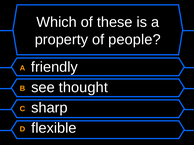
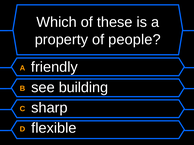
thought: thought -> building
